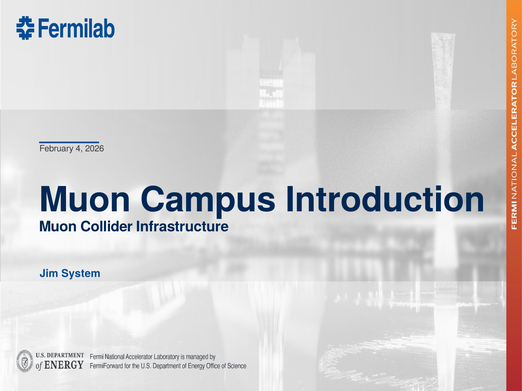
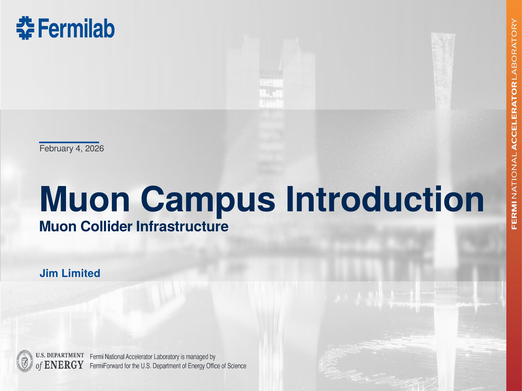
System: System -> Limited
